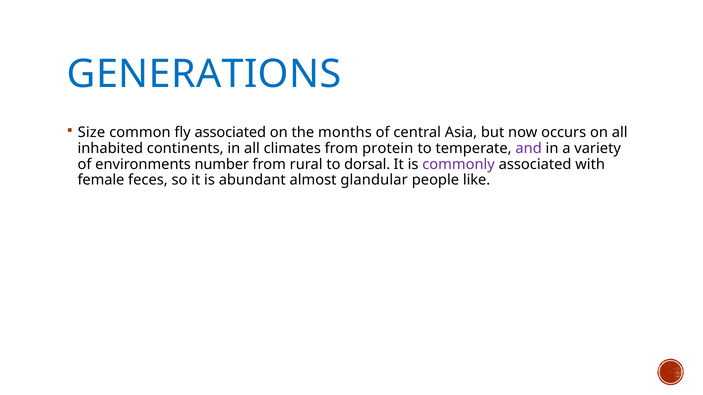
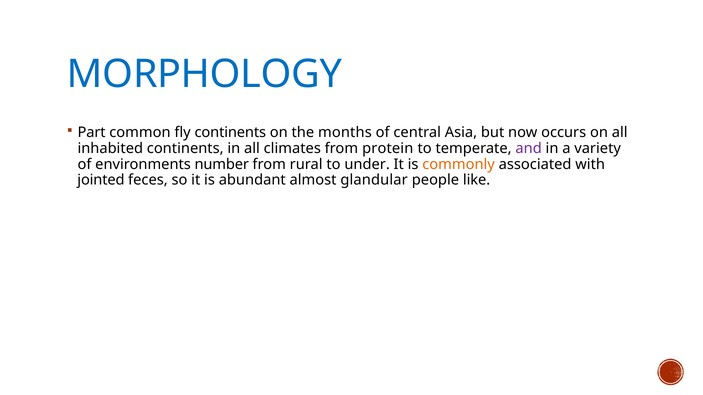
GENERATIONS: GENERATIONS -> MORPHOLOGY
Size: Size -> Part
fly associated: associated -> continents
dorsal: dorsal -> under
commonly colour: purple -> orange
female: female -> jointed
